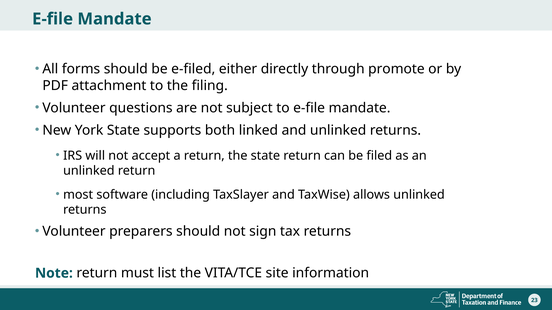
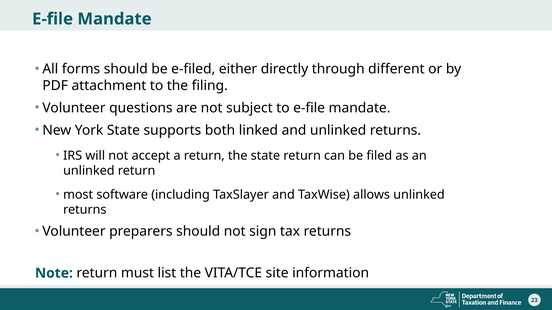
promote: promote -> different
